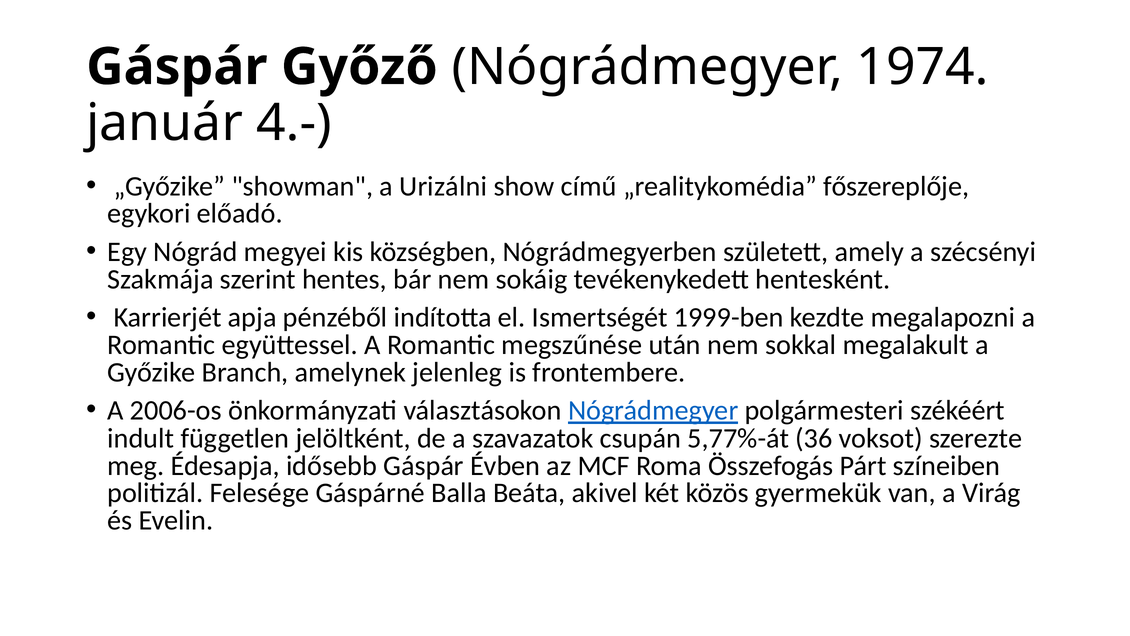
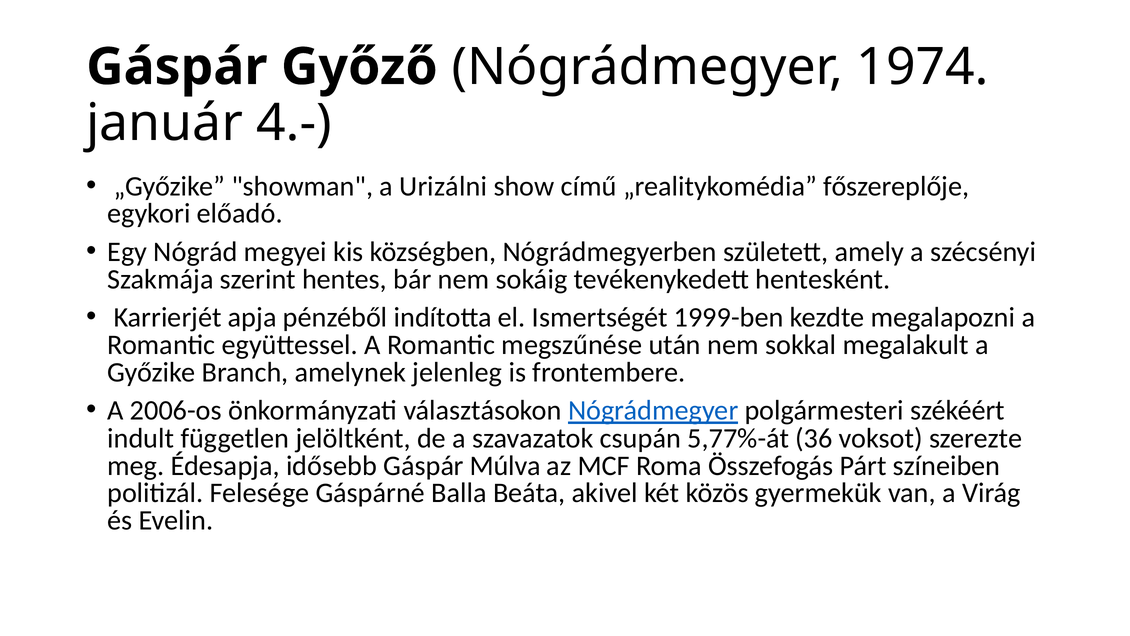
Évben: Évben -> Múlva
